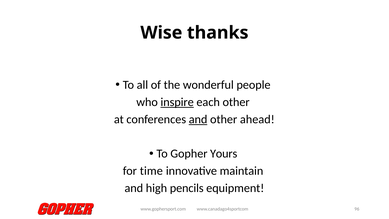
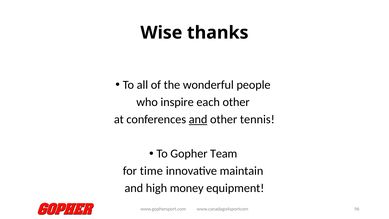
inspire underline: present -> none
ahead: ahead -> tennis
Yours: Yours -> Team
pencils: pencils -> money
